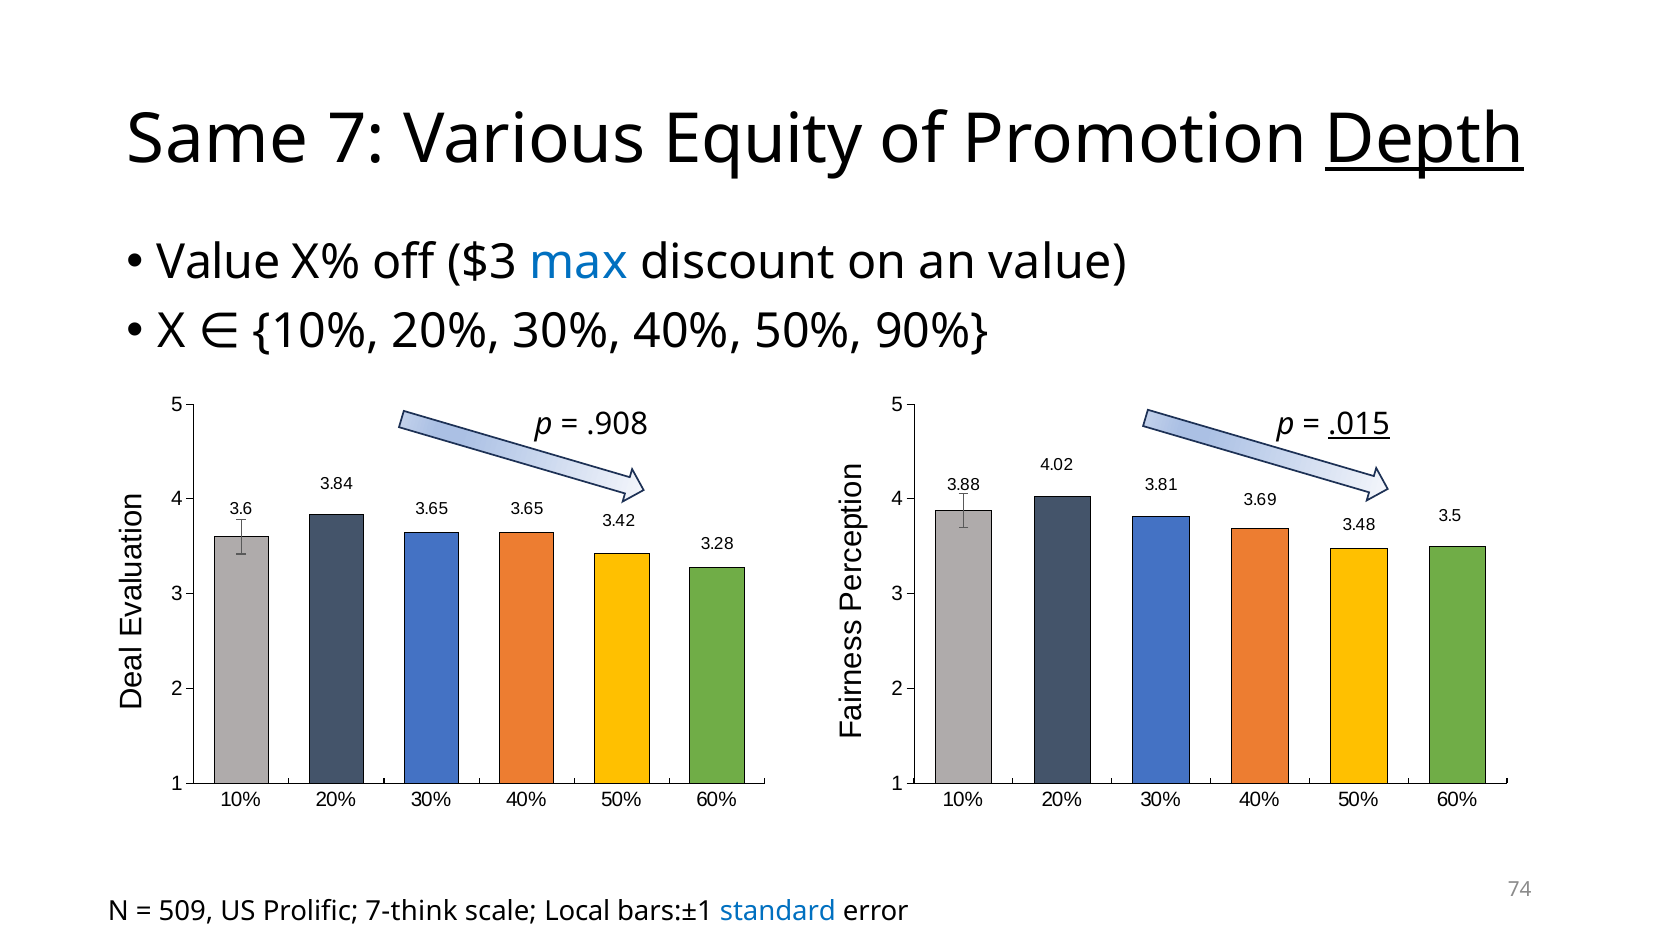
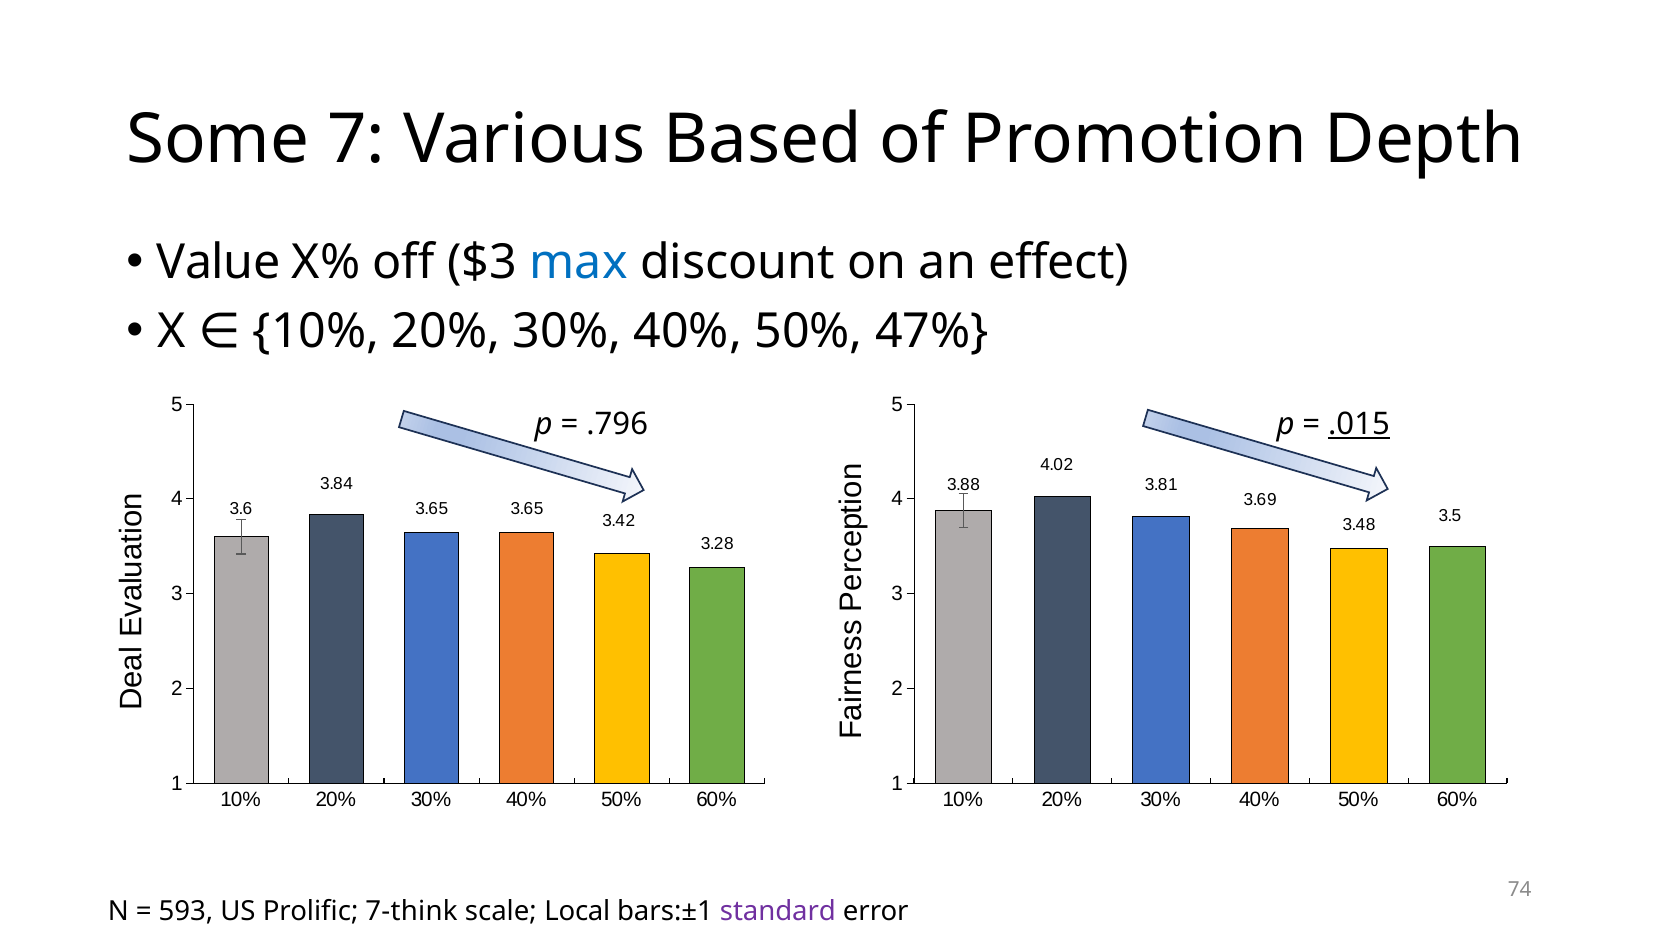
Same: Same -> Some
Equity: Equity -> Based
Depth underline: present -> none
an value: value -> effect
90%: 90% -> 47%
.908: .908 -> .796
509: 509 -> 593
standard colour: blue -> purple
